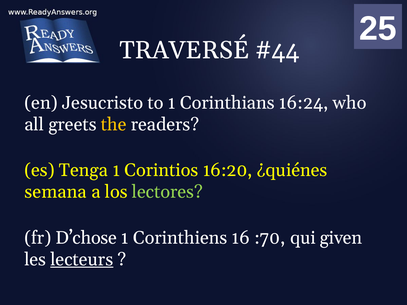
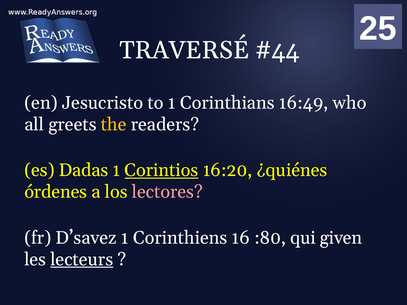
16:24: 16:24 -> 16:49
Tenga: Tenga -> Dadas
Corintios underline: none -> present
semana: semana -> órdenes
lectores colour: light green -> pink
D’chose: D’chose -> D’savez
:70: :70 -> :80
